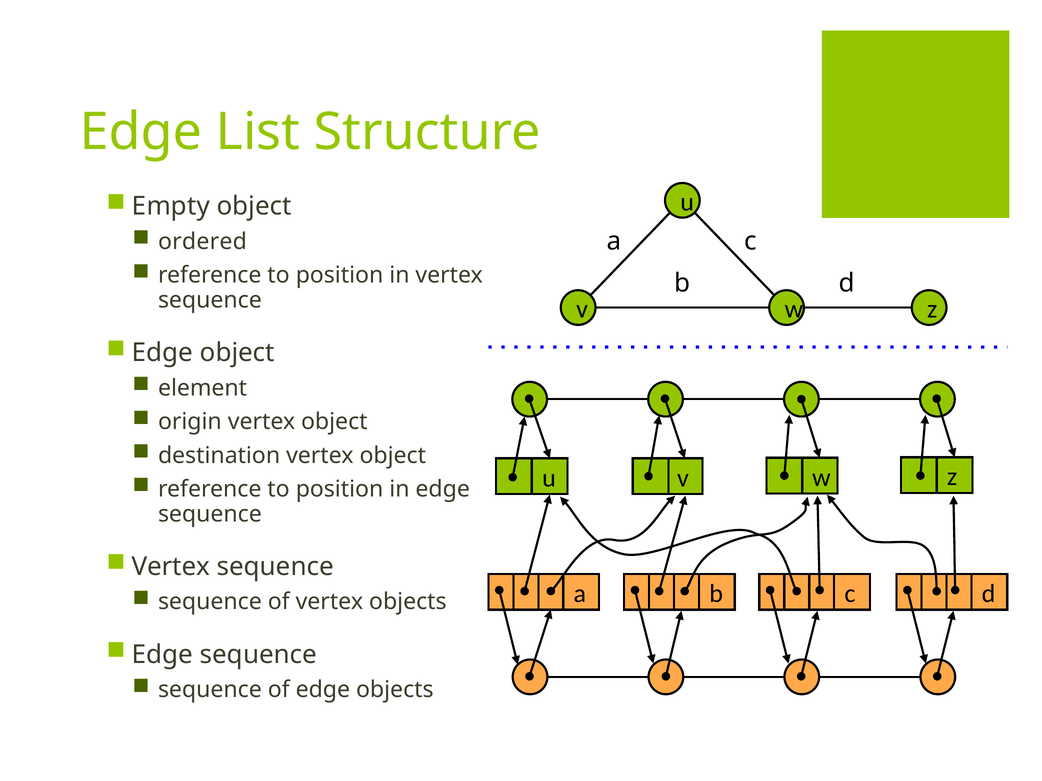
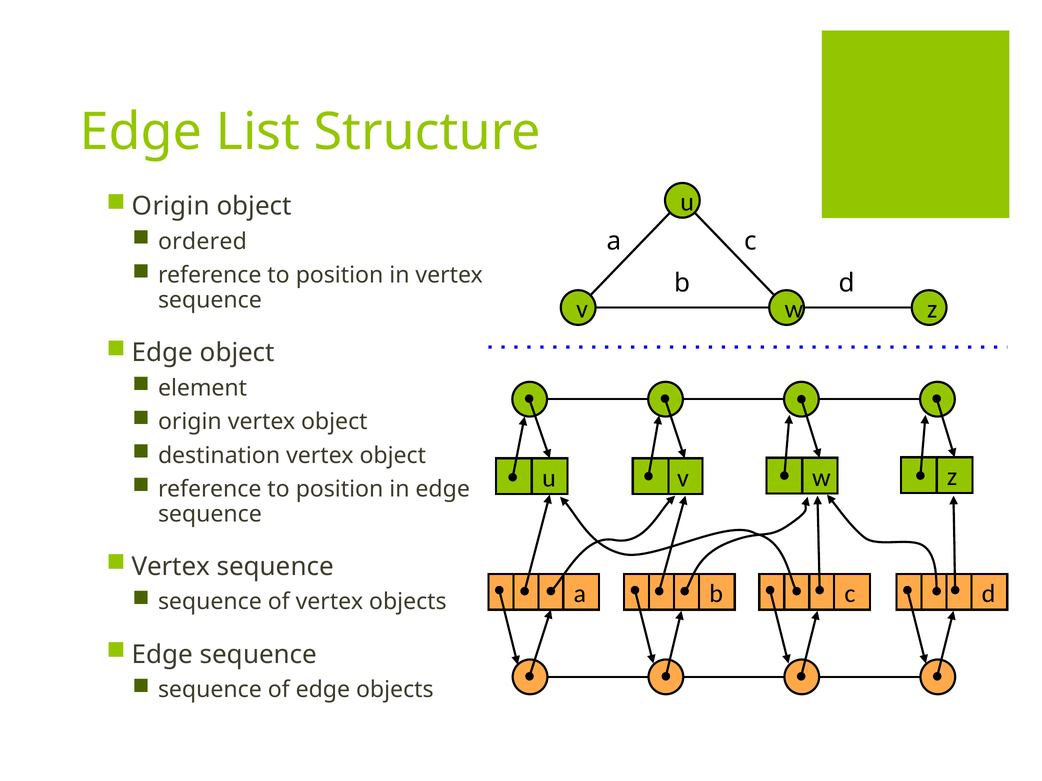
Empty at (171, 207): Empty -> Origin
